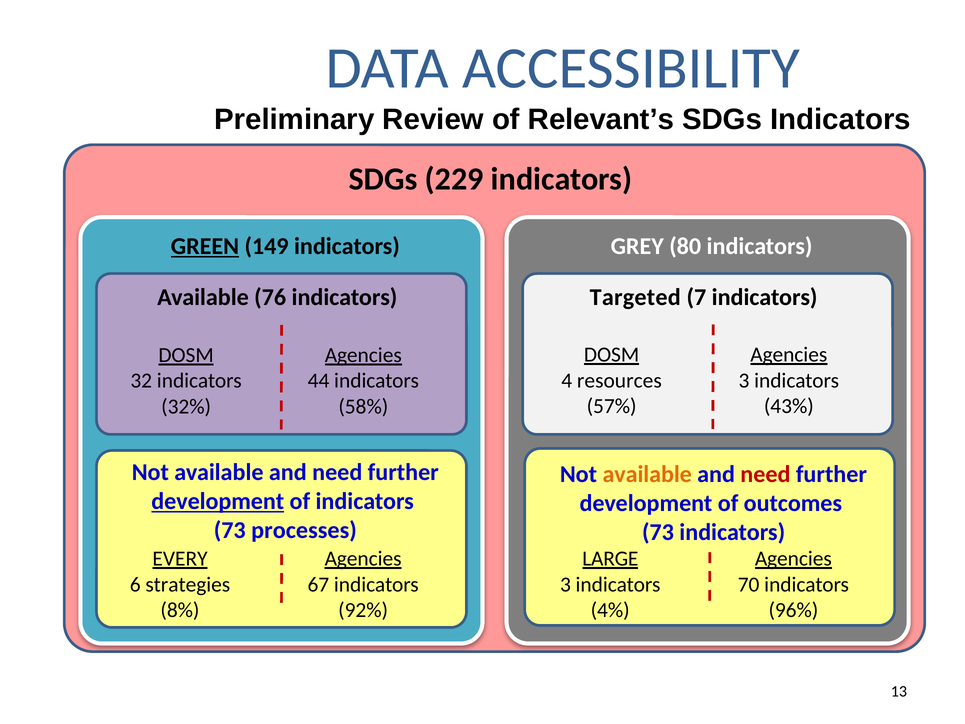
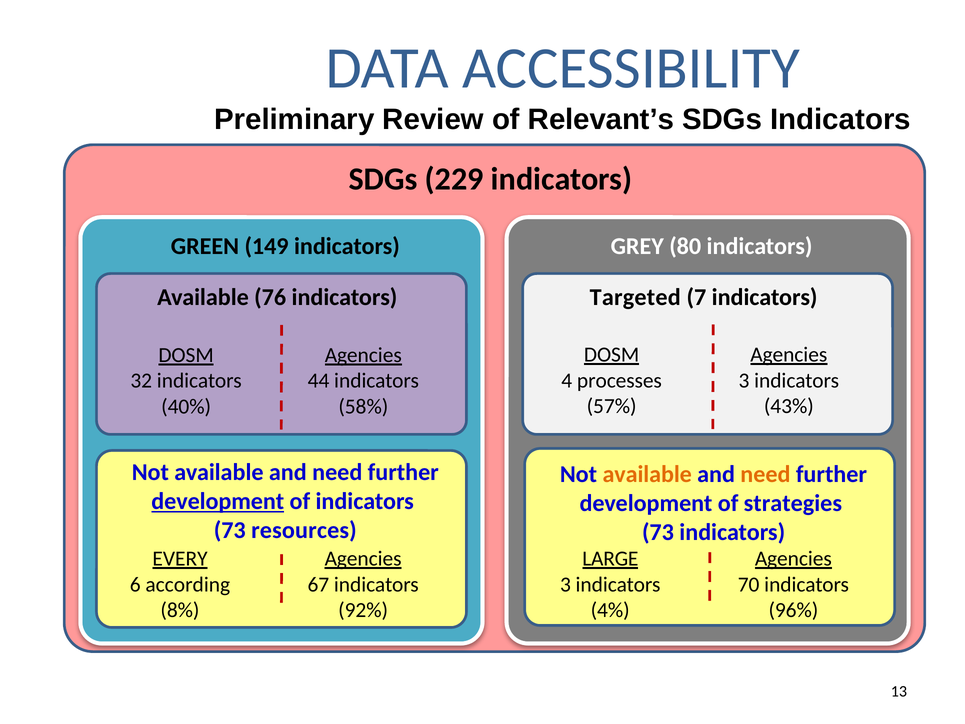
GREEN underline: present -> none
resources: resources -> processes
32%: 32% -> 40%
need at (765, 474) colour: red -> orange
outcomes: outcomes -> strategies
processes: processes -> resources
strategies: strategies -> according
